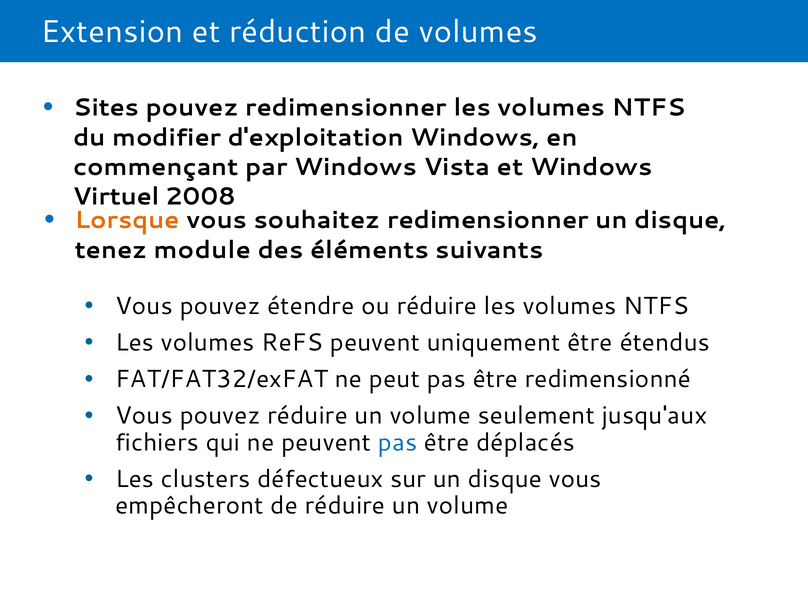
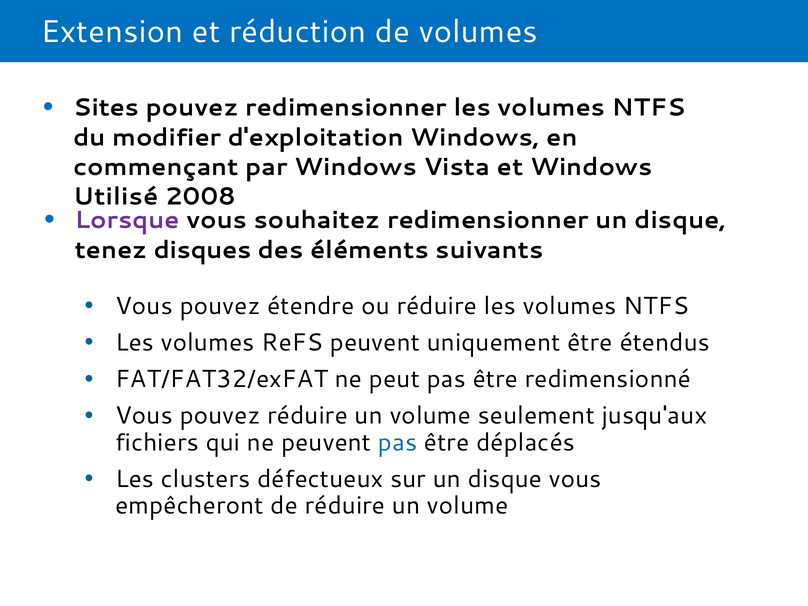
Virtuel: Virtuel -> Utilisé
Lorsque colour: orange -> purple
module: module -> disques
